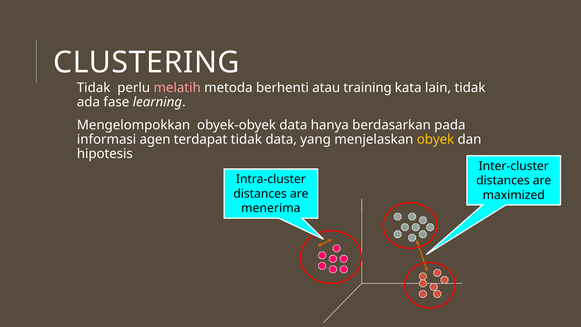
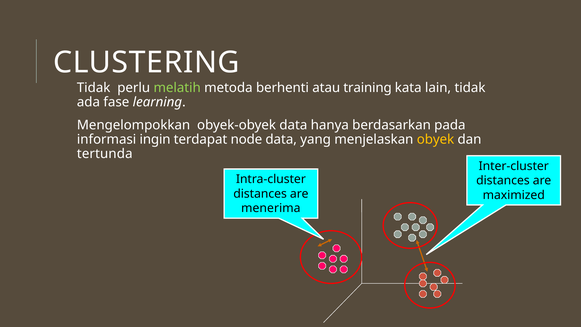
melatih colour: pink -> light green
agen: agen -> ingin
terdapat tidak: tidak -> node
hipotesis: hipotesis -> tertunda
